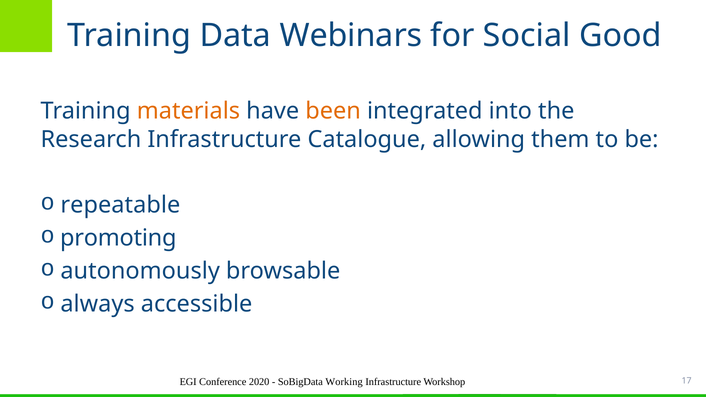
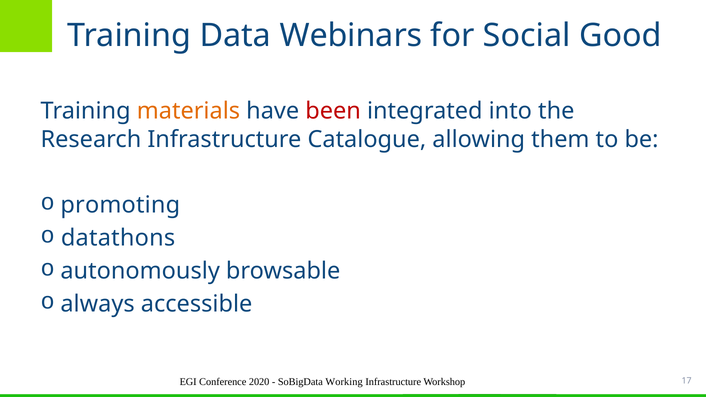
been colour: orange -> red
repeatable: repeatable -> promoting
promoting: promoting -> datathons
